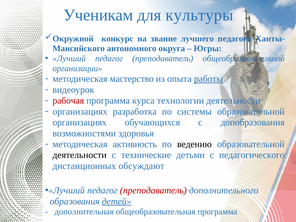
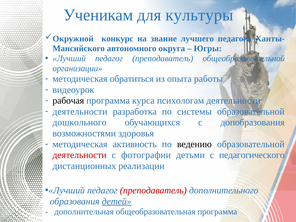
мастерство: мастерство -> обратиться
работы underline: present -> none
рабочая colour: red -> black
технологии: технологии -> психологам
организациях at (80, 112): организациях -> деятельности
организациях at (80, 122): организациях -> дошкольного
деятельности at (80, 155) colour: black -> red
технические: технические -> фотографии
обсуждают: обсуждают -> реализации
